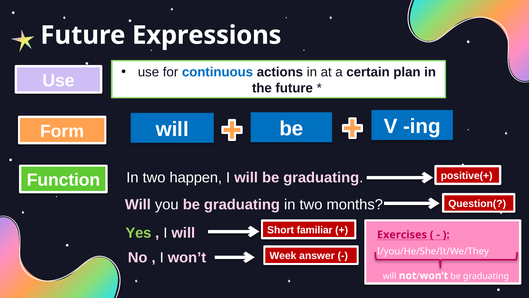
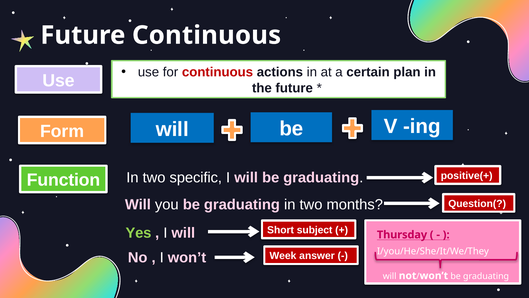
Future Expressions: Expressions -> Continuous
continuous at (218, 72) colour: blue -> red
happen: happen -> specific
familiar: familiar -> subject
Exercises: Exercises -> Thursday
